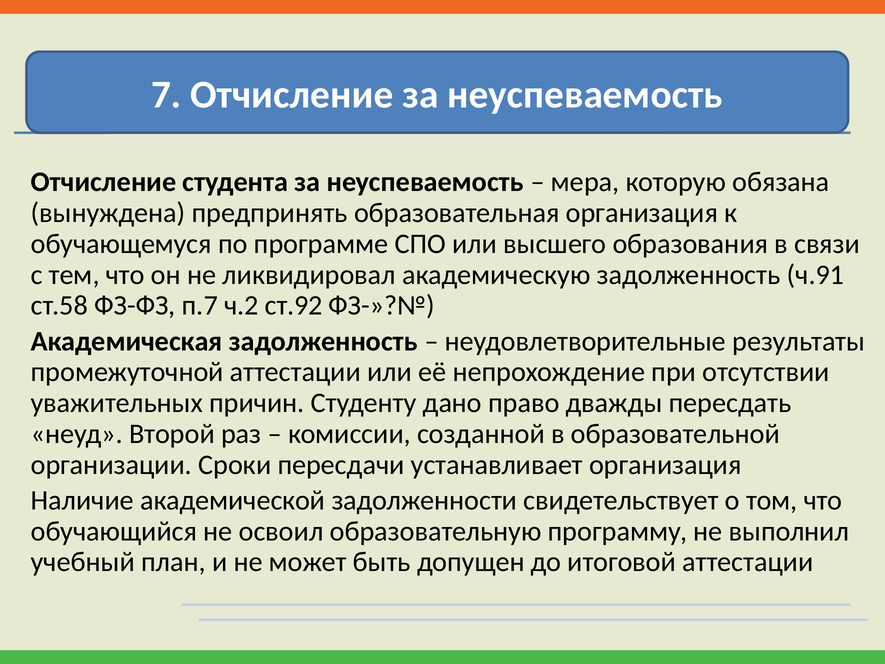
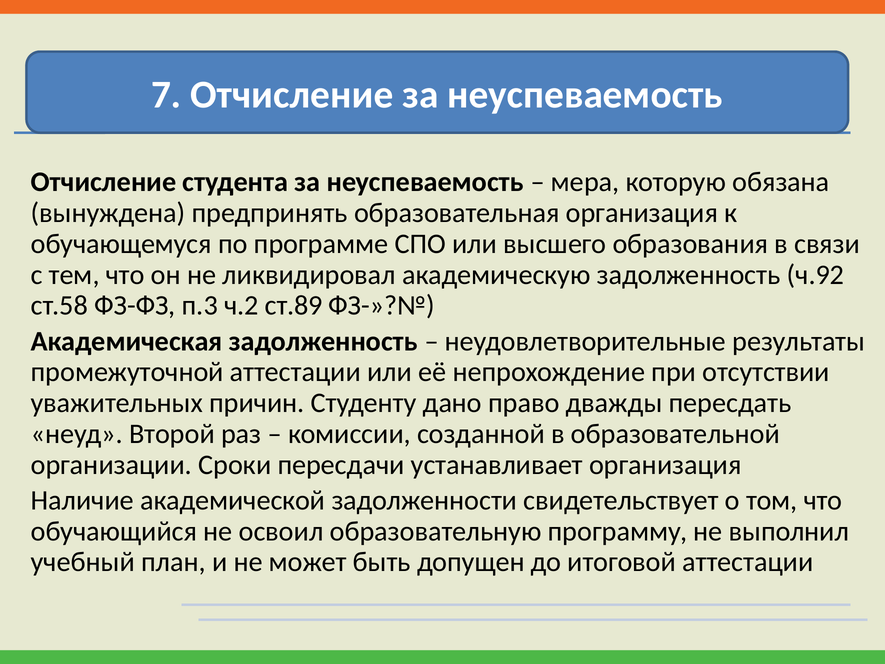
ч.91: ч.91 -> ч.92
п.7: п.7 -> п.3
ст.92: ст.92 -> ст.89
